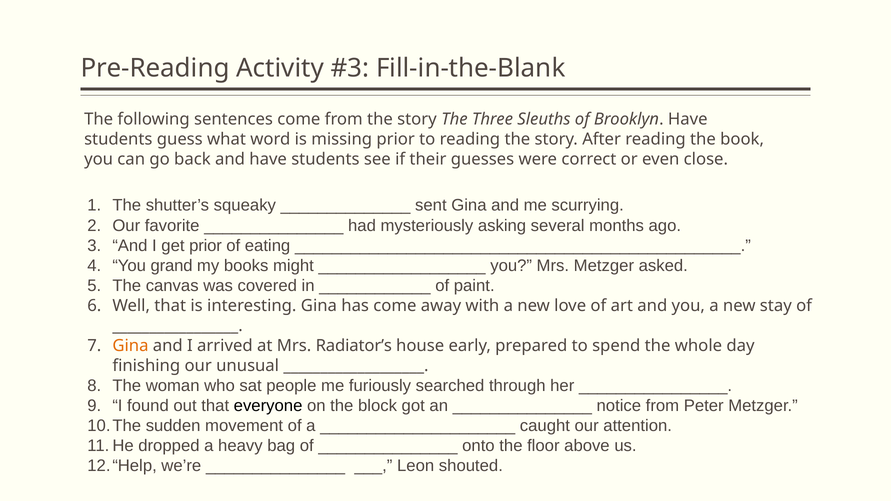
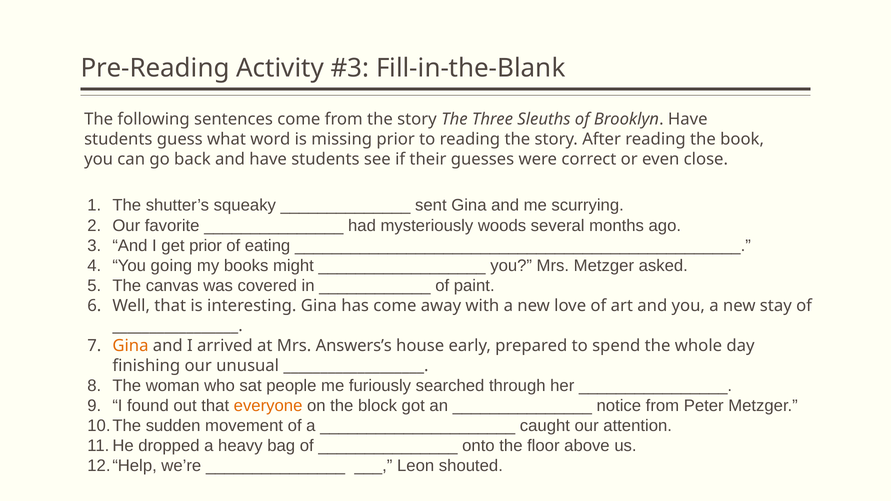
asking: asking -> woods
grand: grand -> going
Radiator’s: Radiator’s -> Answers’s
everyone colour: black -> orange
